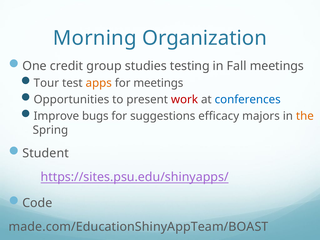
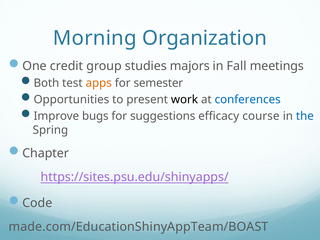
testing: testing -> majors
Tour: Tour -> Both
for meetings: meetings -> semester
work colour: red -> black
majors: majors -> course
the colour: orange -> blue
Student: Student -> Chapter
